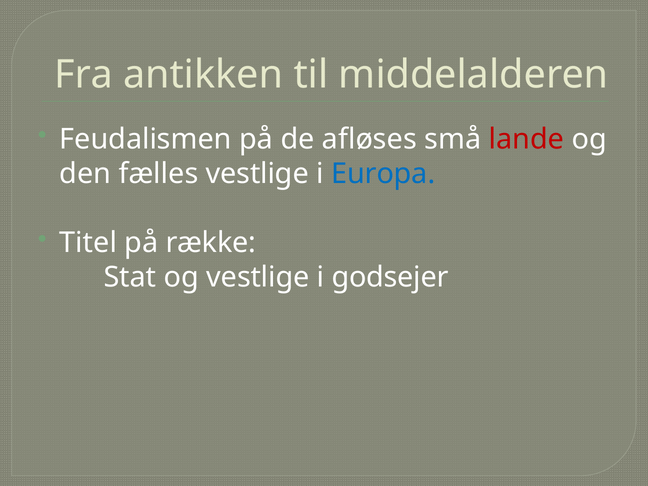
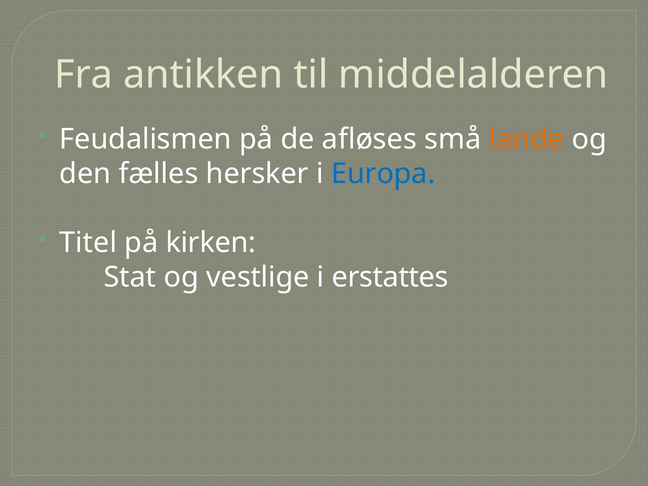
lande colour: red -> orange
fælles vestlige: vestlige -> hersker
række: række -> kirken
godsejer: godsejer -> erstattes
